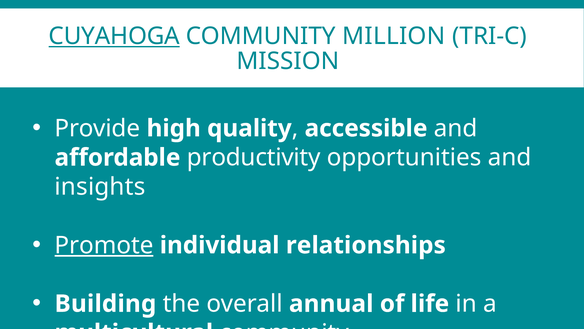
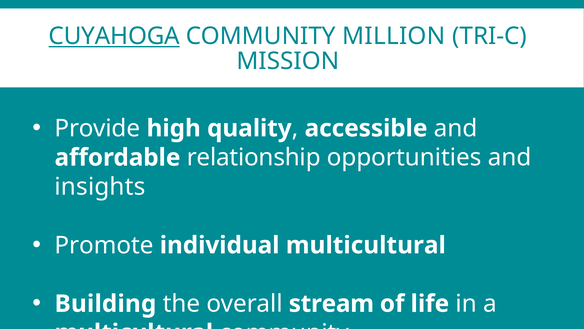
productivity: productivity -> relationship
Promote underline: present -> none
individual relationships: relationships -> multicultural
annual: annual -> stream
